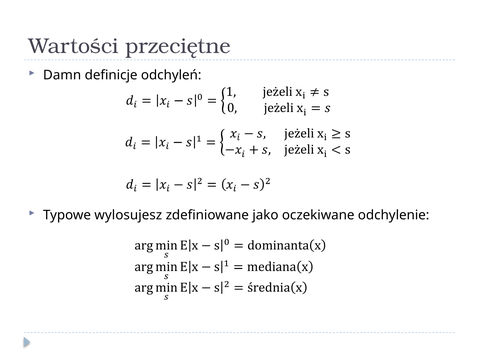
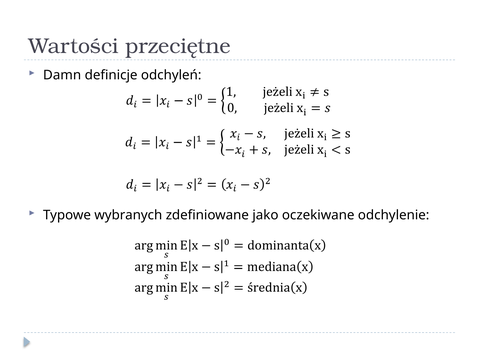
wylosujesz: wylosujesz -> wybranych
